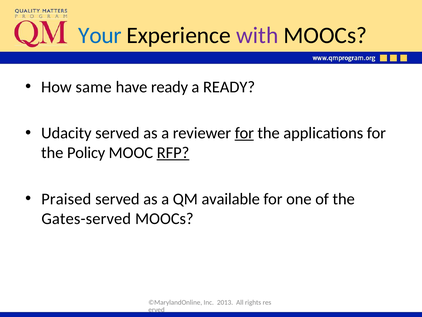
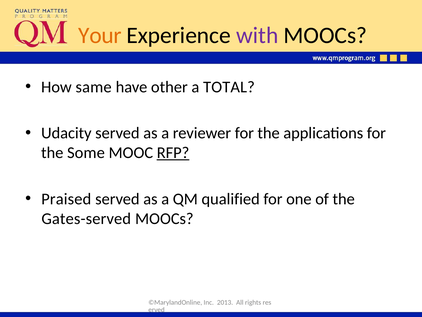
Your colour: blue -> orange
have ready: ready -> other
a READY: READY -> TOTAL
for at (244, 133) underline: present -> none
Policy: Policy -> Some
available: available -> qualified
